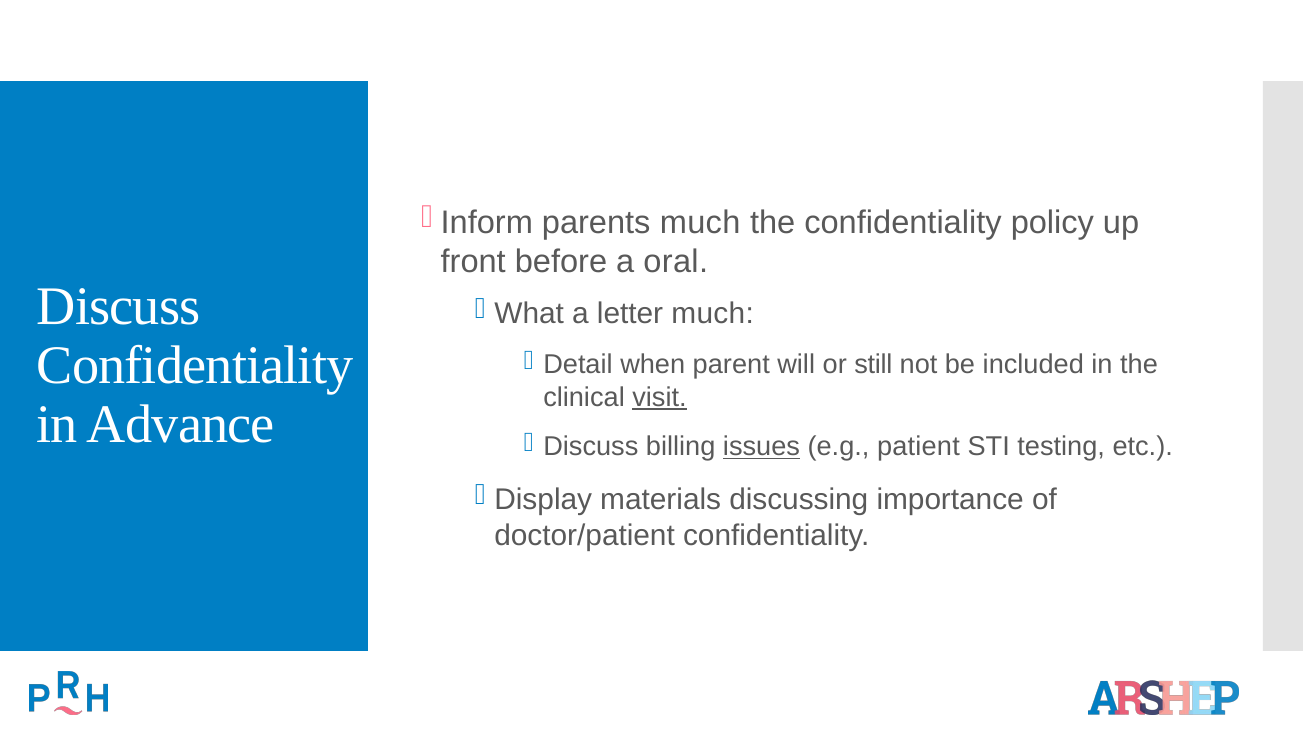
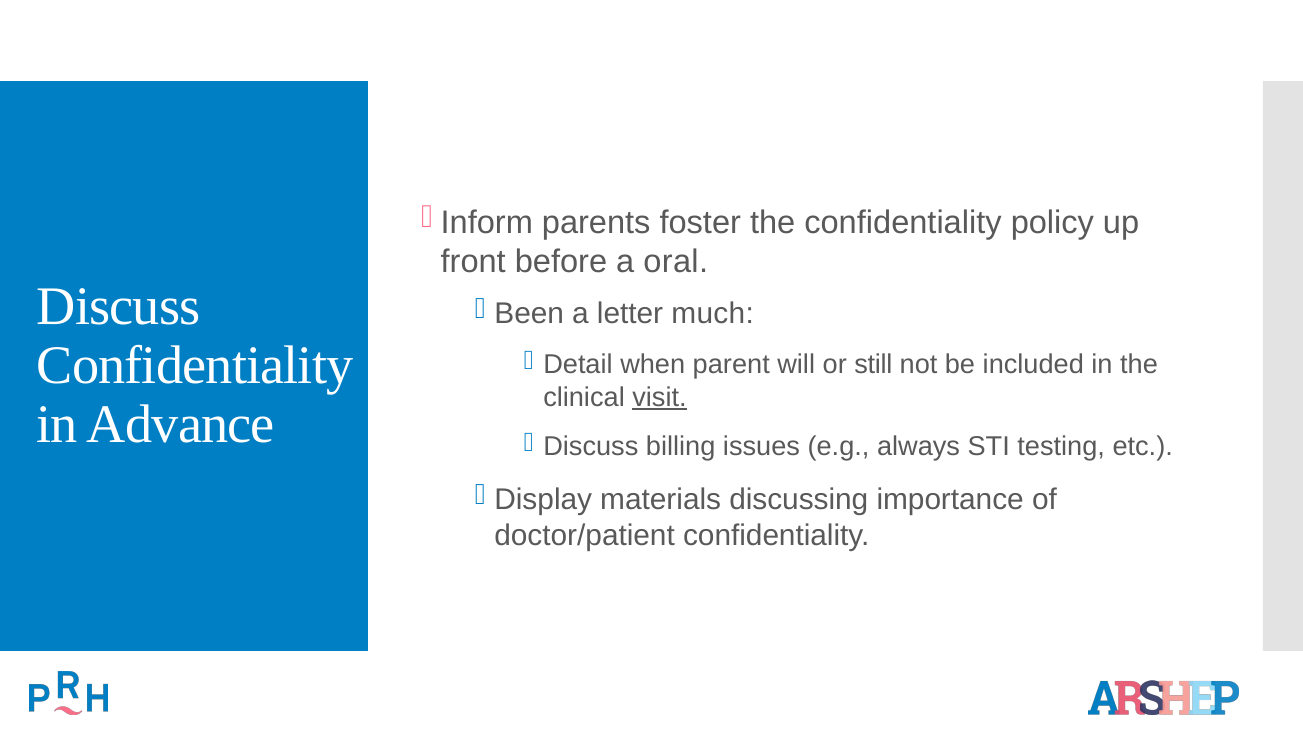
parents much: much -> foster
What: What -> Been
issues underline: present -> none
patient: patient -> always
